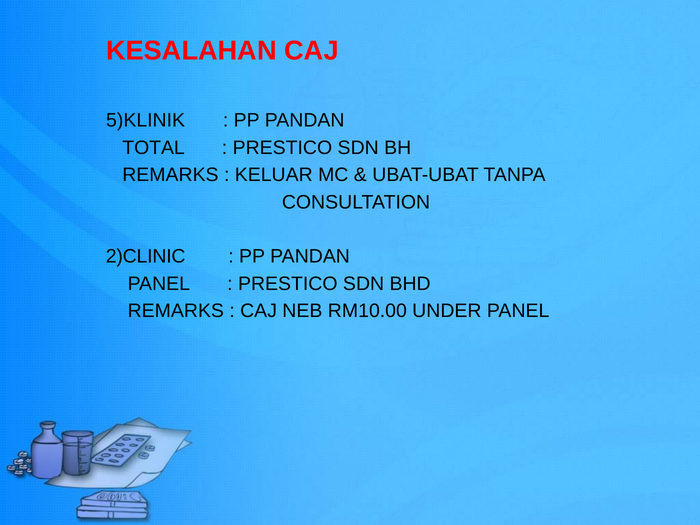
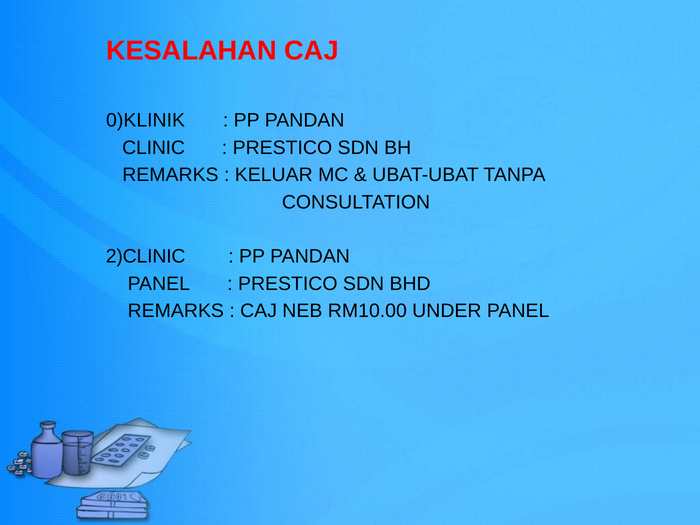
5)KLINIK: 5)KLINIK -> 0)KLINIK
TOTAL: TOTAL -> CLINIC
